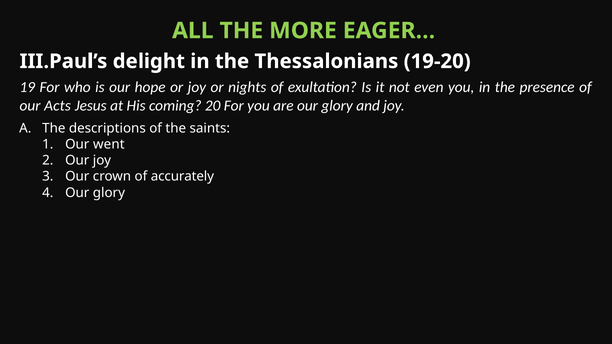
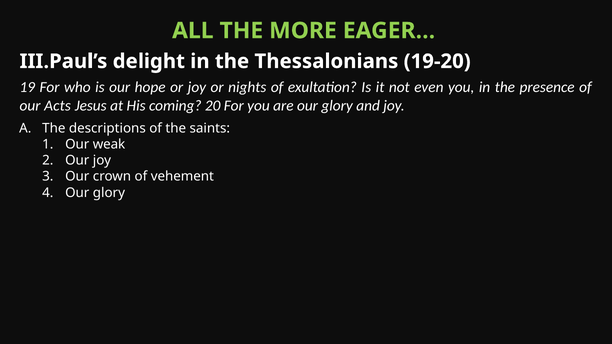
went: went -> weak
accurately: accurately -> vehement
